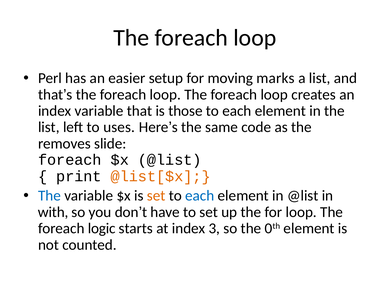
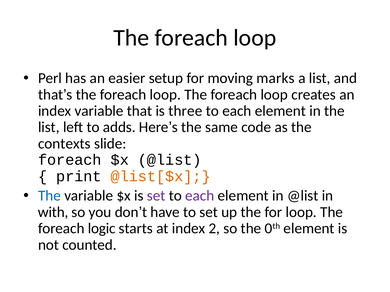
those: those -> three
uses: uses -> adds
removes: removes -> contexts
set at (156, 196) colour: orange -> purple
each at (200, 196) colour: blue -> purple
3: 3 -> 2
